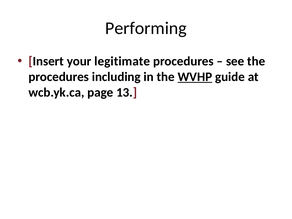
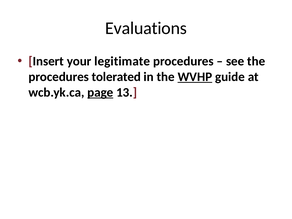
Performing: Performing -> Evaluations
including: including -> tolerated
page underline: none -> present
